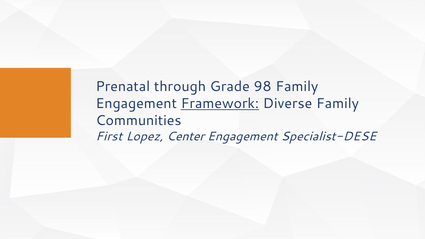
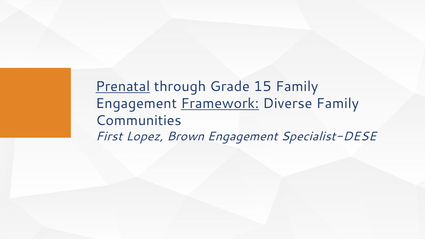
Prenatal underline: none -> present
98: 98 -> 15
Center: Center -> Brown
